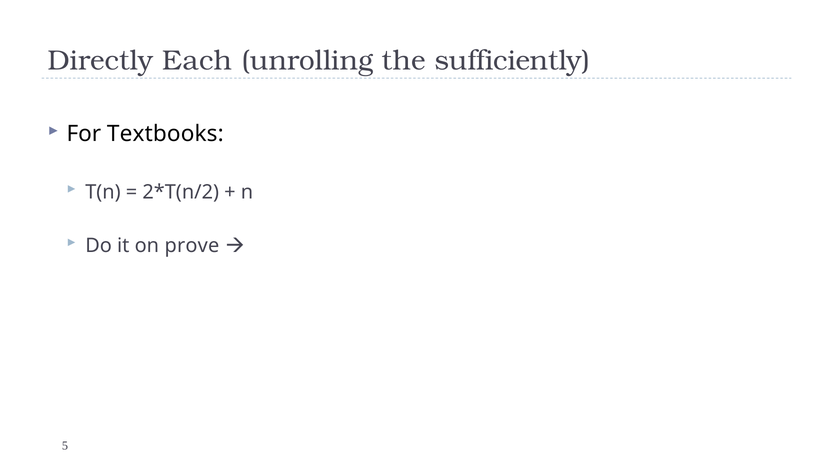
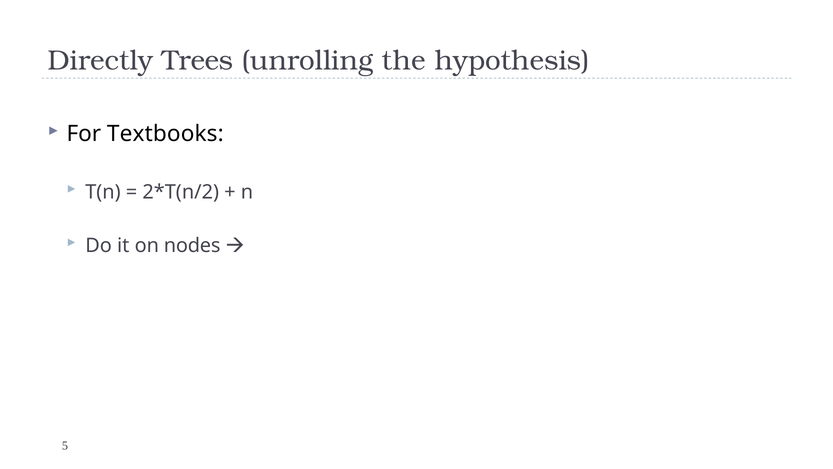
Each: Each -> Trees
sufficiently: sufficiently -> hypothesis
prove: prove -> nodes
